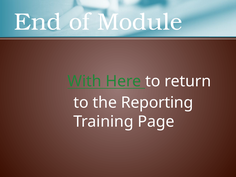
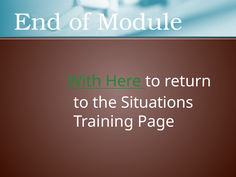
Reporting: Reporting -> Situations
